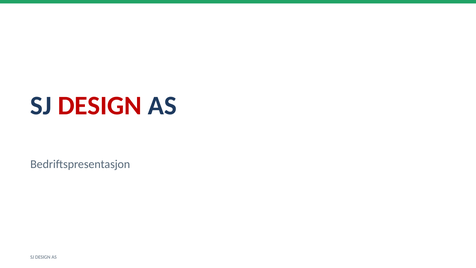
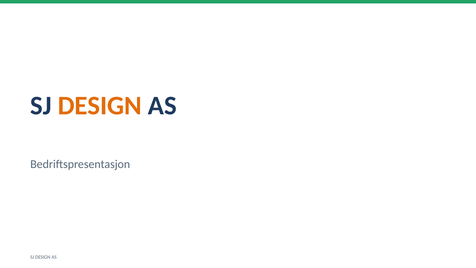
DESIGN at (100, 106) colour: red -> orange
